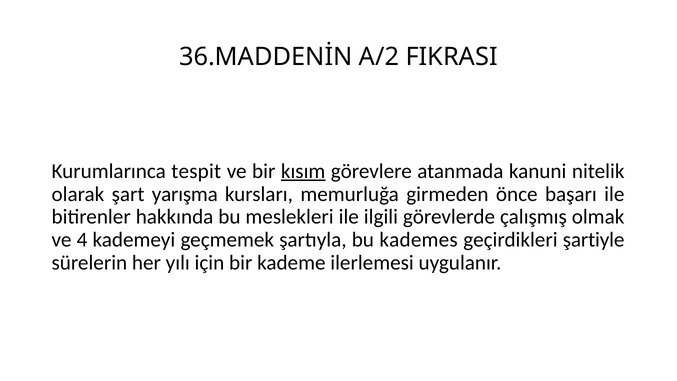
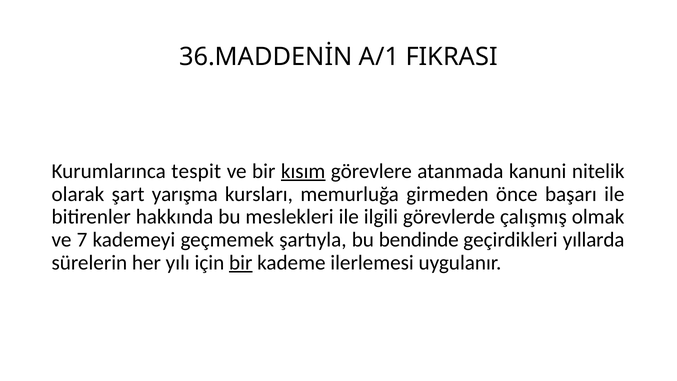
A/2: A/2 -> A/1
4: 4 -> 7
kademes: kademes -> bendinde
şartiyle: şartiyle -> yıllarda
bir at (241, 262) underline: none -> present
